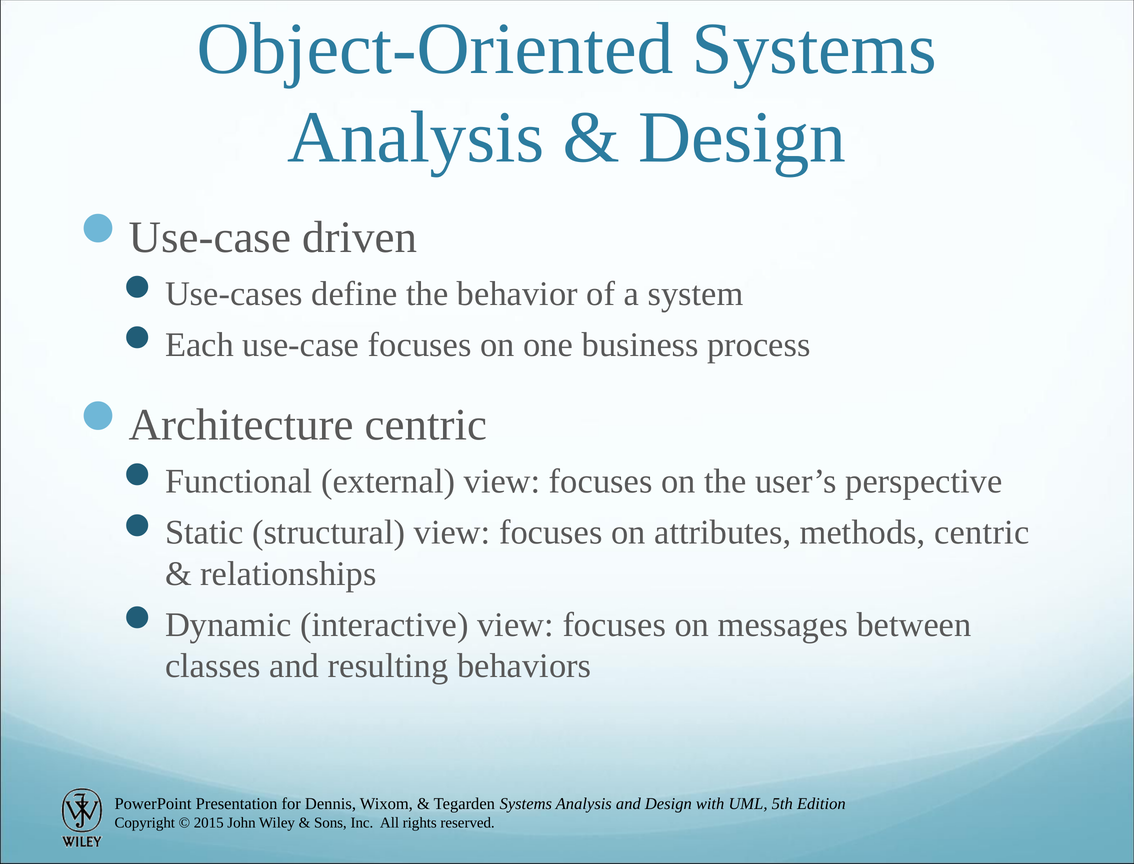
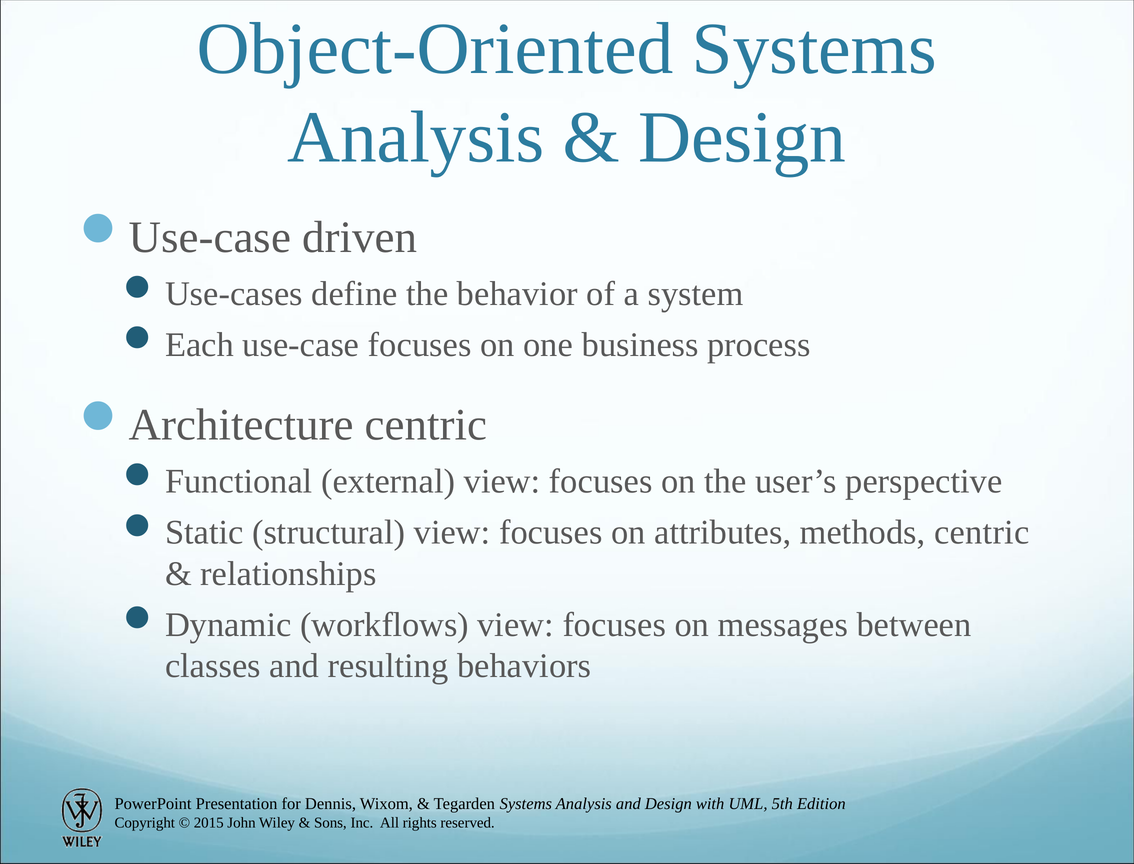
interactive: interactive -> workflows
